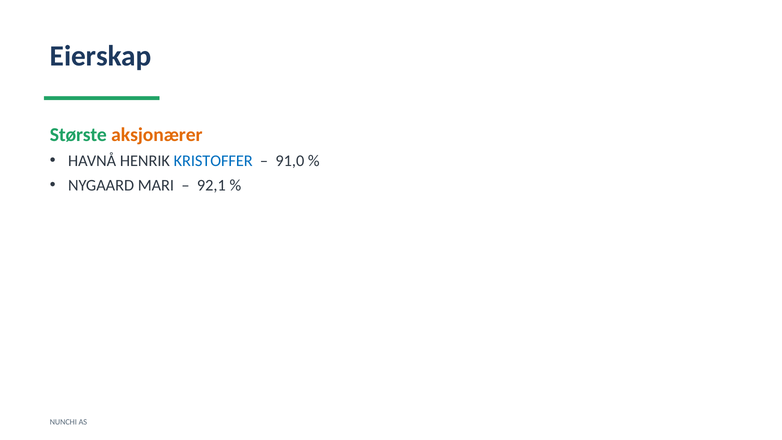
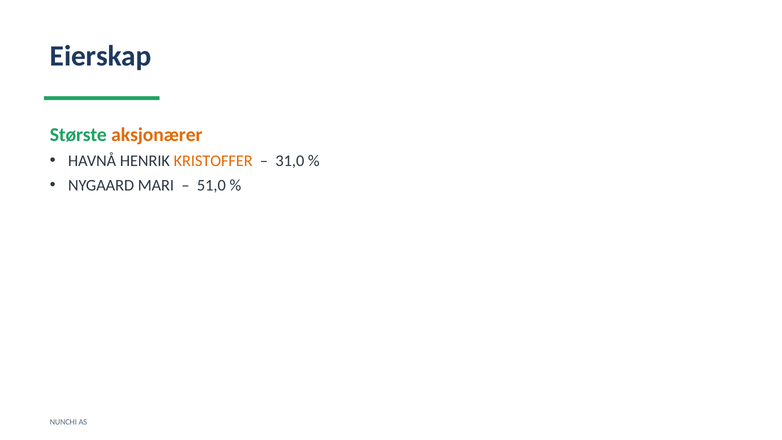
KRISTOFFER colour: blue -> orange
91,0: 91,0 -> 31,0
92,1: 92,1 -> 51,0
